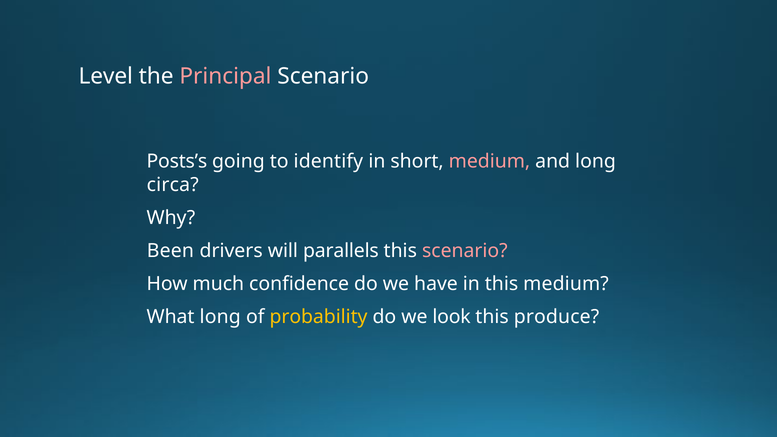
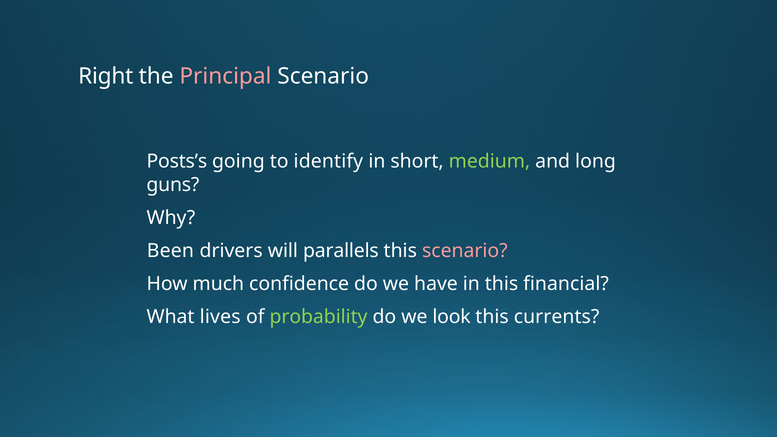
Level: Level -> Right
medium at (489, 162) colour: pink -> light green
circa: circa -> guns
this medium: medium -> financial
What long: long -> lives
probability colour: yellow -> light green
produce: produce -> currents
